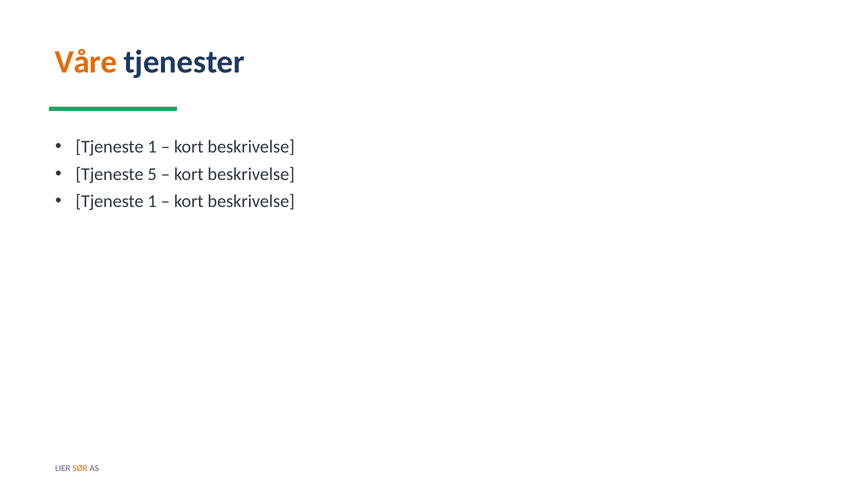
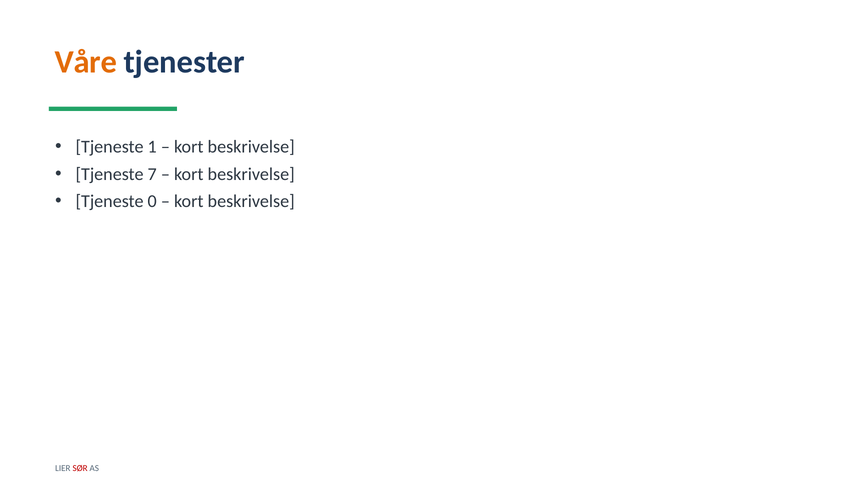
5: 5 -> 7
1 at (152, 201): 1 -> 0
SØR colour: orange -> red
